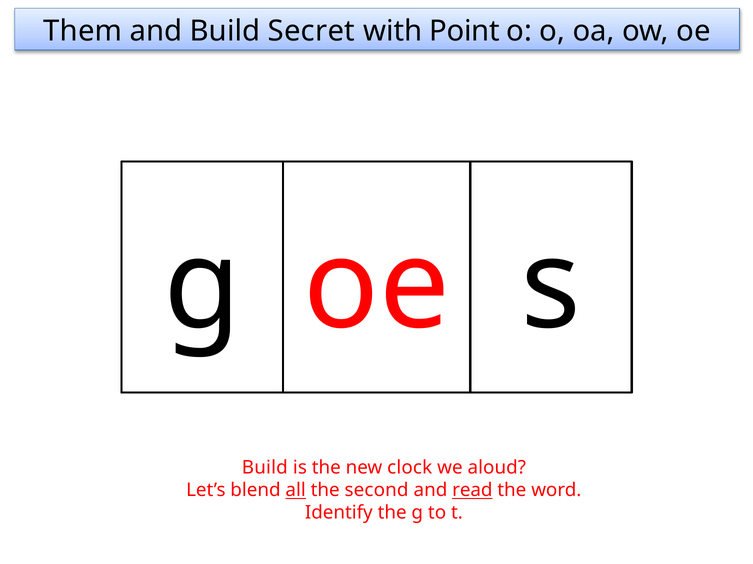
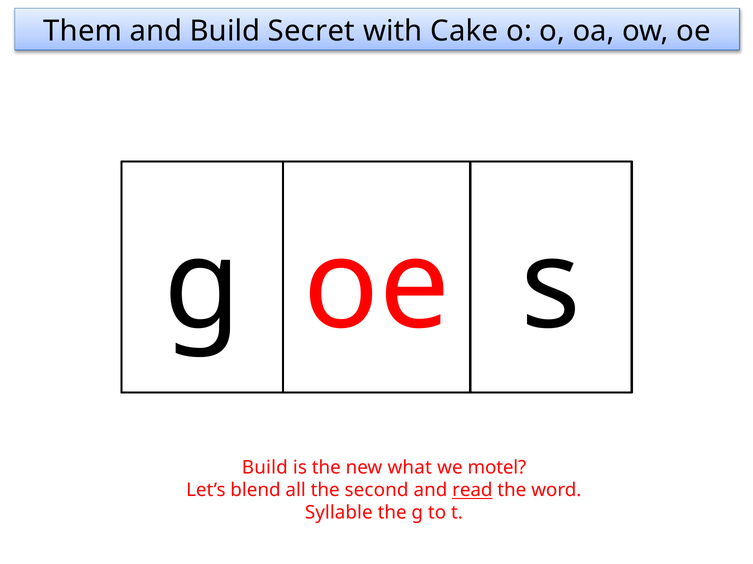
Point: Point -> Cake
clock: clock -> what
aloud: aloud -> motel
all underline: present -> none
Identify: Identify -> Syllable
